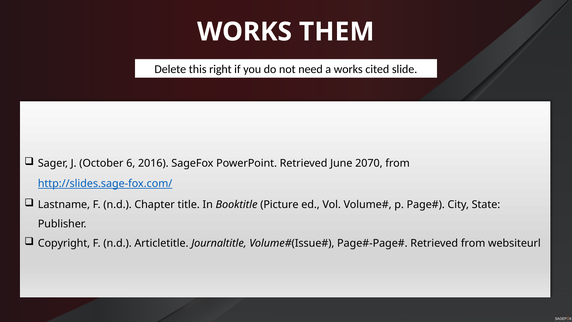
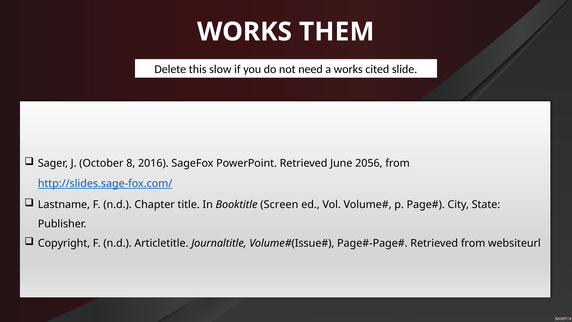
right: right -> slow
6: 6 -> 8
2070: 2070 -> 2056
Picture: Picture -> Screen
